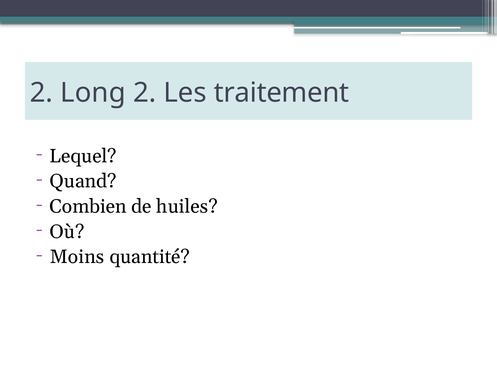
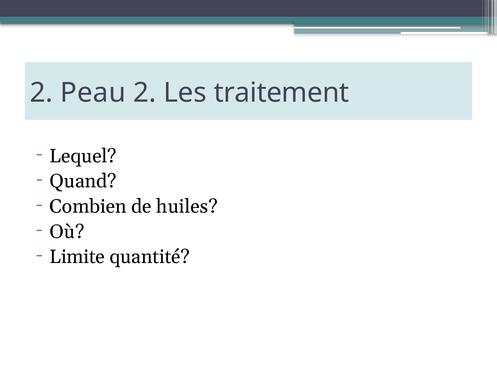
Long: Long -> Peau
Moins: Moins -> Limite
